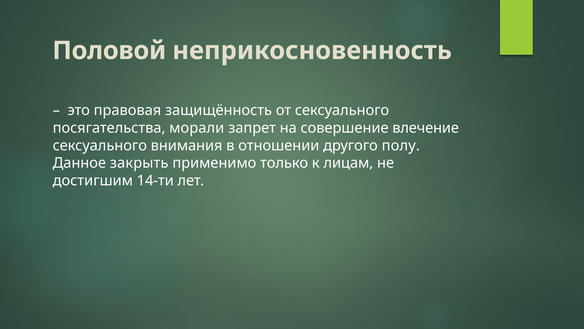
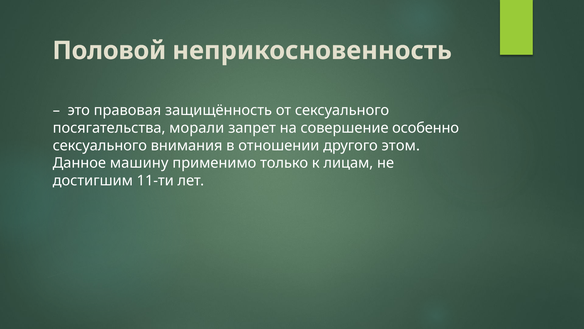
влечение: влечение -> особенно
полу: полу -> этом
закрыть: закрыть -> машину
14-ти: 14-ти -> 11-ти
